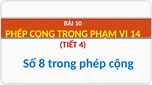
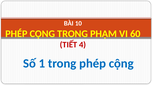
14: 14 -> 60
8: 8 -> 1
